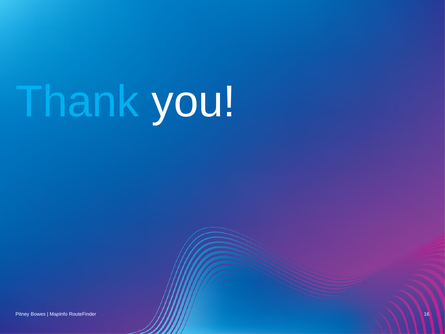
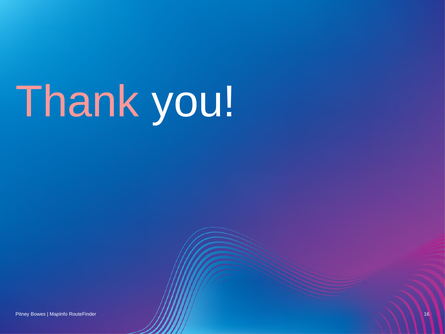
Thank colour: light blue -> pink
